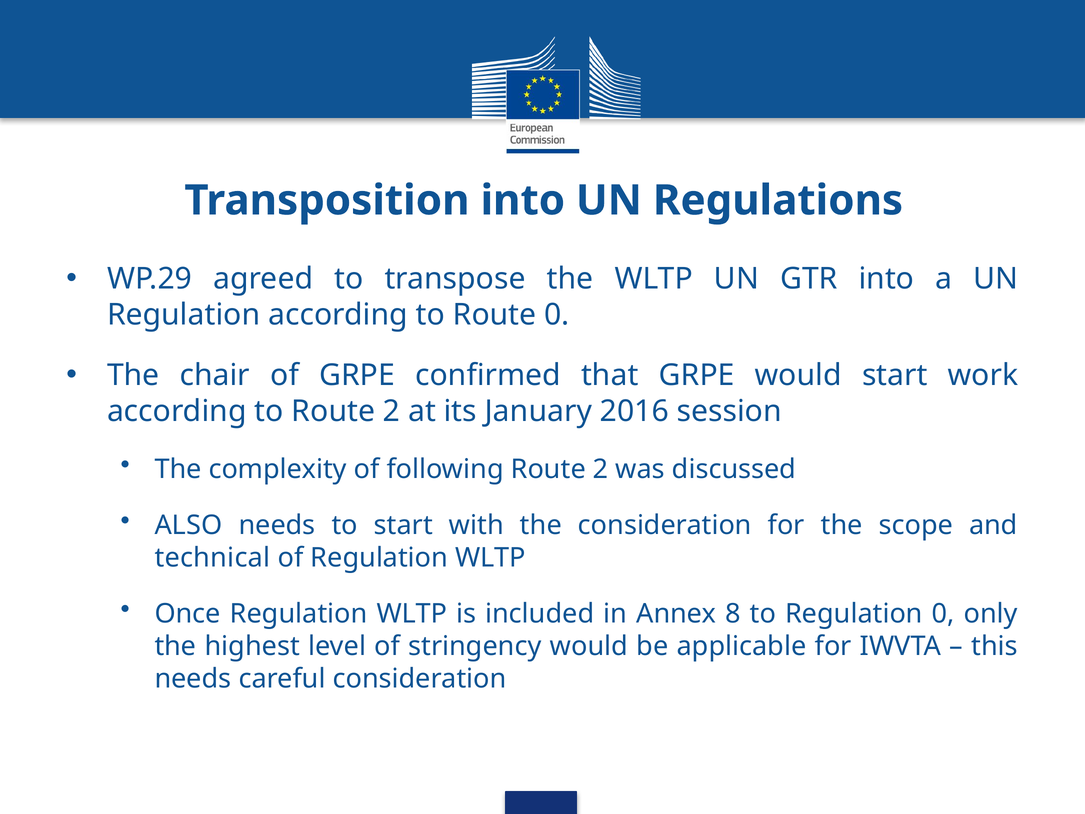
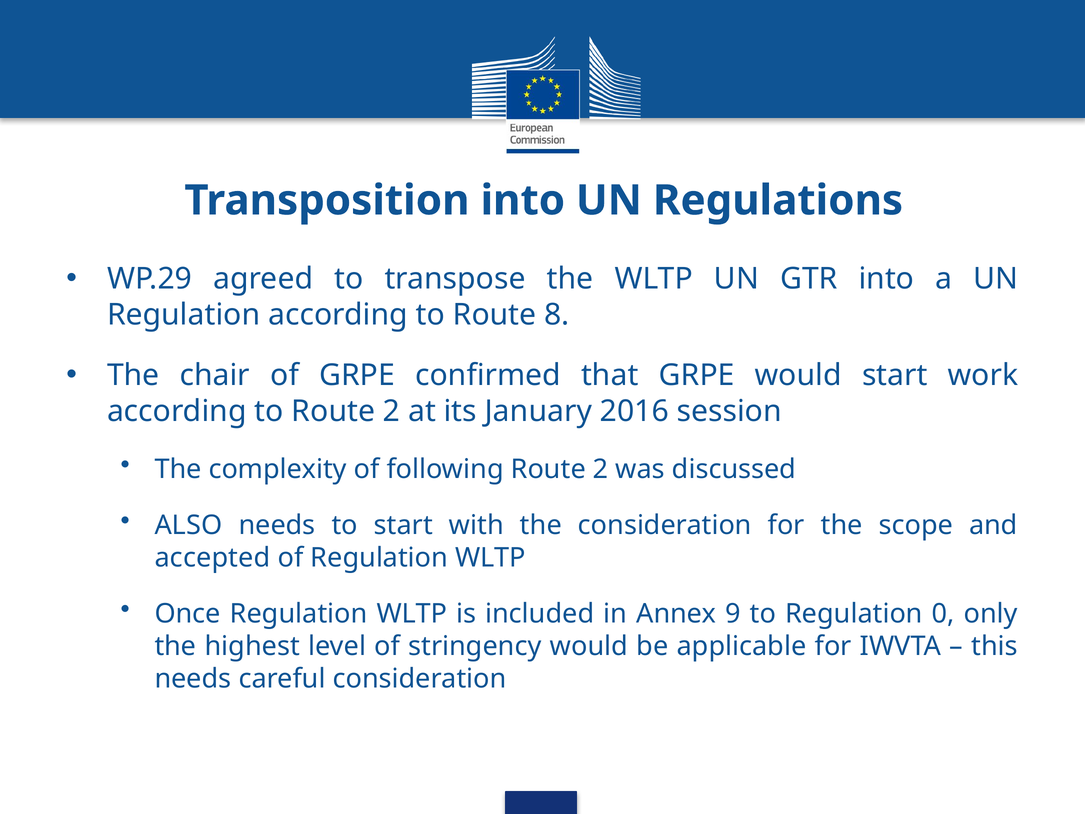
Route 0: 0 -> 8
technical: technical -> accepted
8: 8 -> 9
